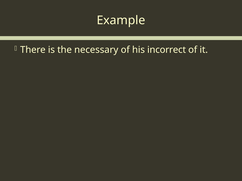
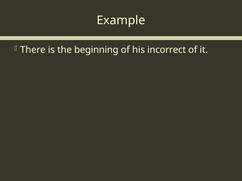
necessary: necessary -> beginning
